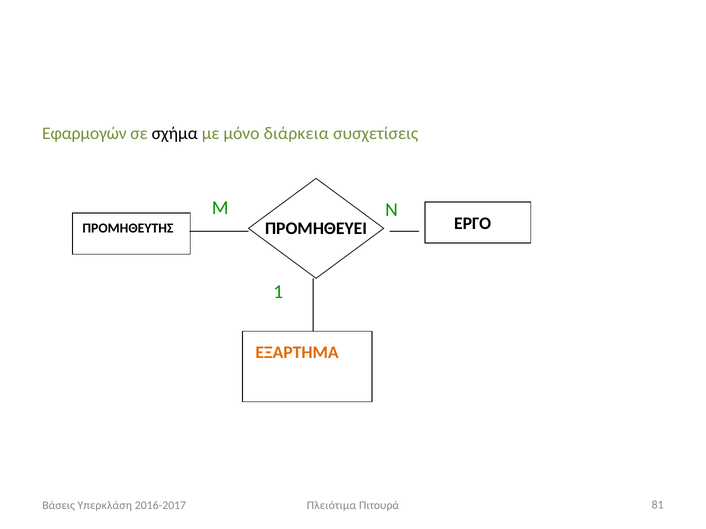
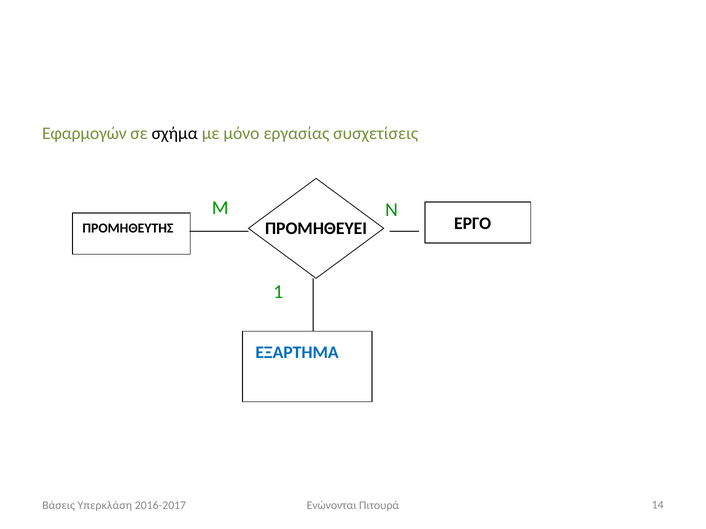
διάρκεια: διάρκεια -> εργασίας
ΕΞΑΡΤΗΜΑ colour: orange -> blue
Πλειότιμα: Πλειότιμα -> Ενώνονται
81: 81 -> 14
